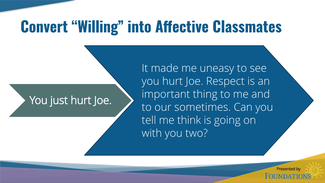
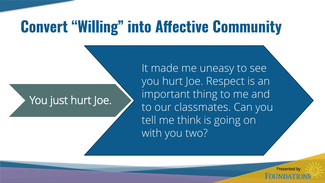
Classmates: Classmates -> Community
sometimes: sometimes -> classmates
